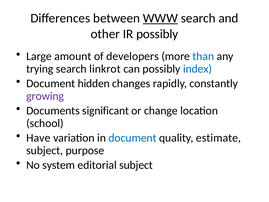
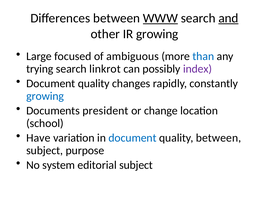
and underline: none -> present
IR possibly: possibly -> growing
amount: amount -> focused
developers: developers -> ambiguous
index colour: blue -> purple
hidden at (94, 83): hidden -> quality
growing at (45, 96) colour: purple -> blue
significant: significant -> president
quality estimate: estimate -> between
